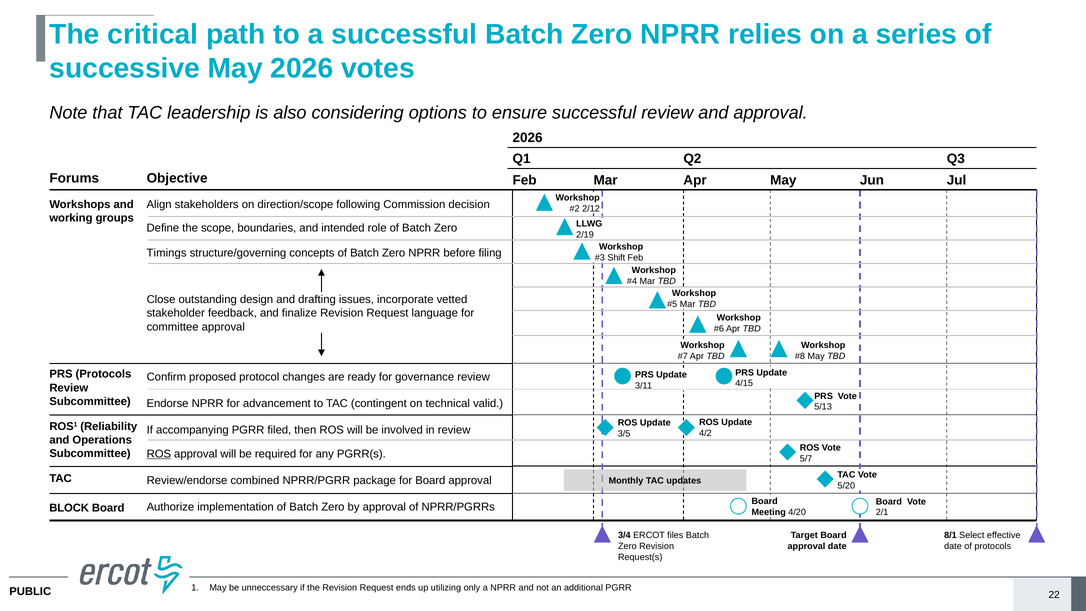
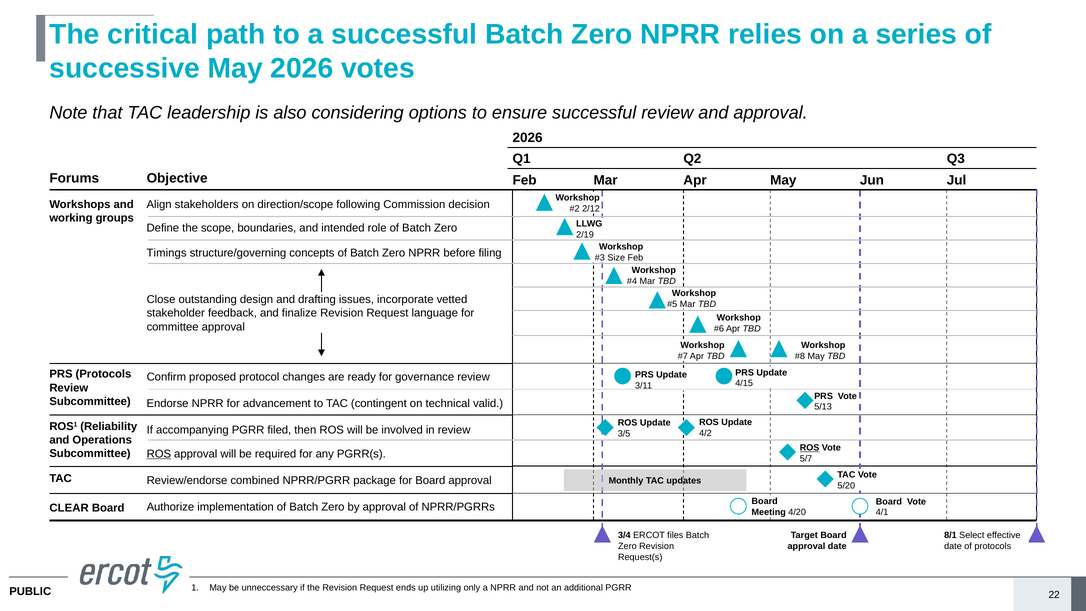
Shift: Shift -> Size
ROS at (810, 448) underline: none -> present
BLOCK: BLOCK -> CLEAR
2/1: 2/1 -> 4/1
